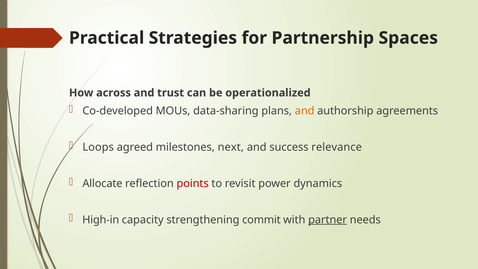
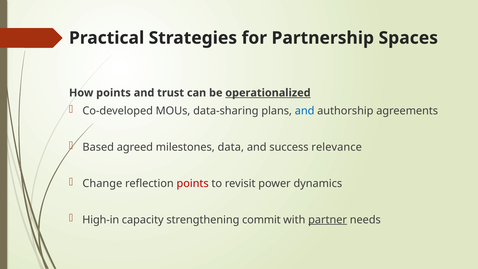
How across: across -> points
operationalized underline: none -> present
and at (305, 111) colour: orange -> blue
Loops: Loops -> Based
next: next -> data
Allocate: Allocate -> Change
